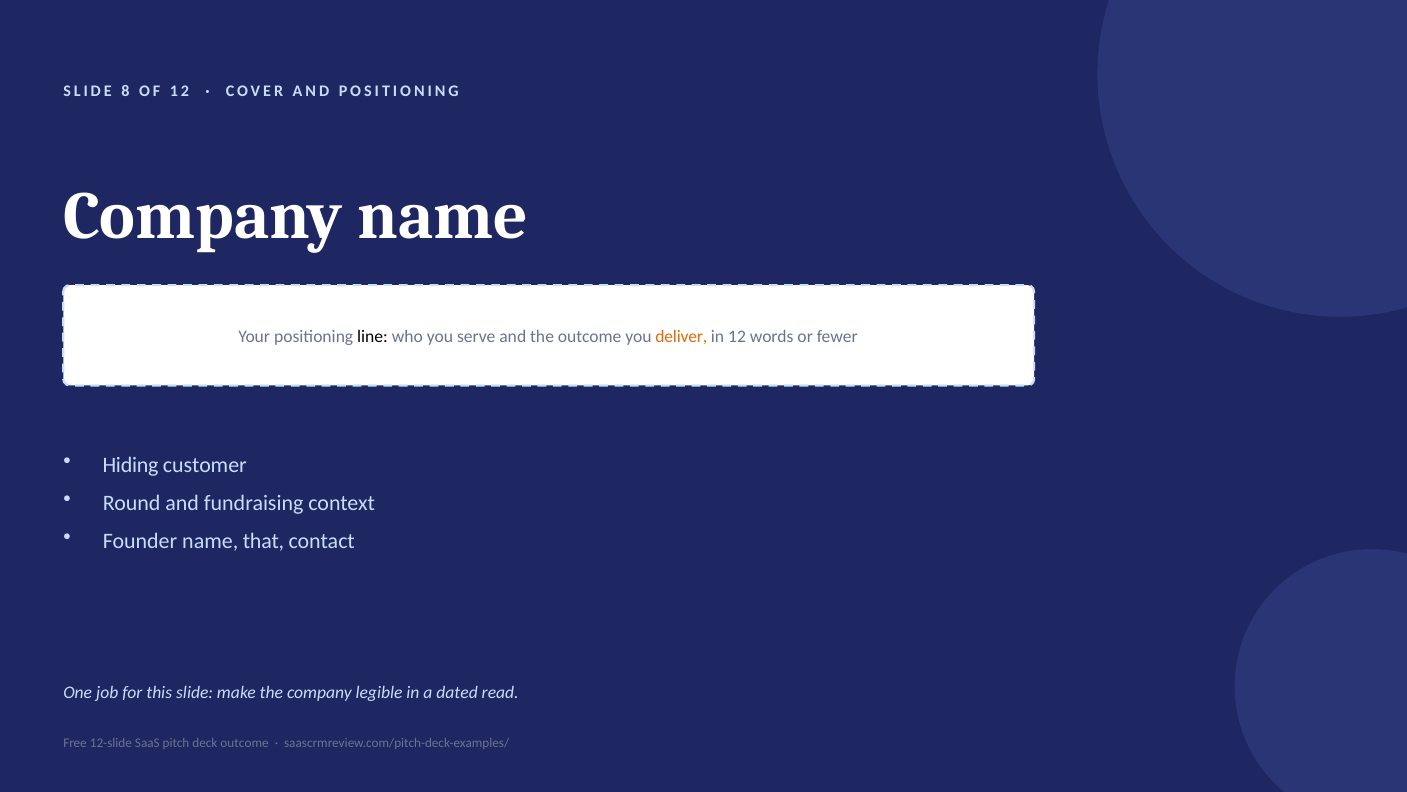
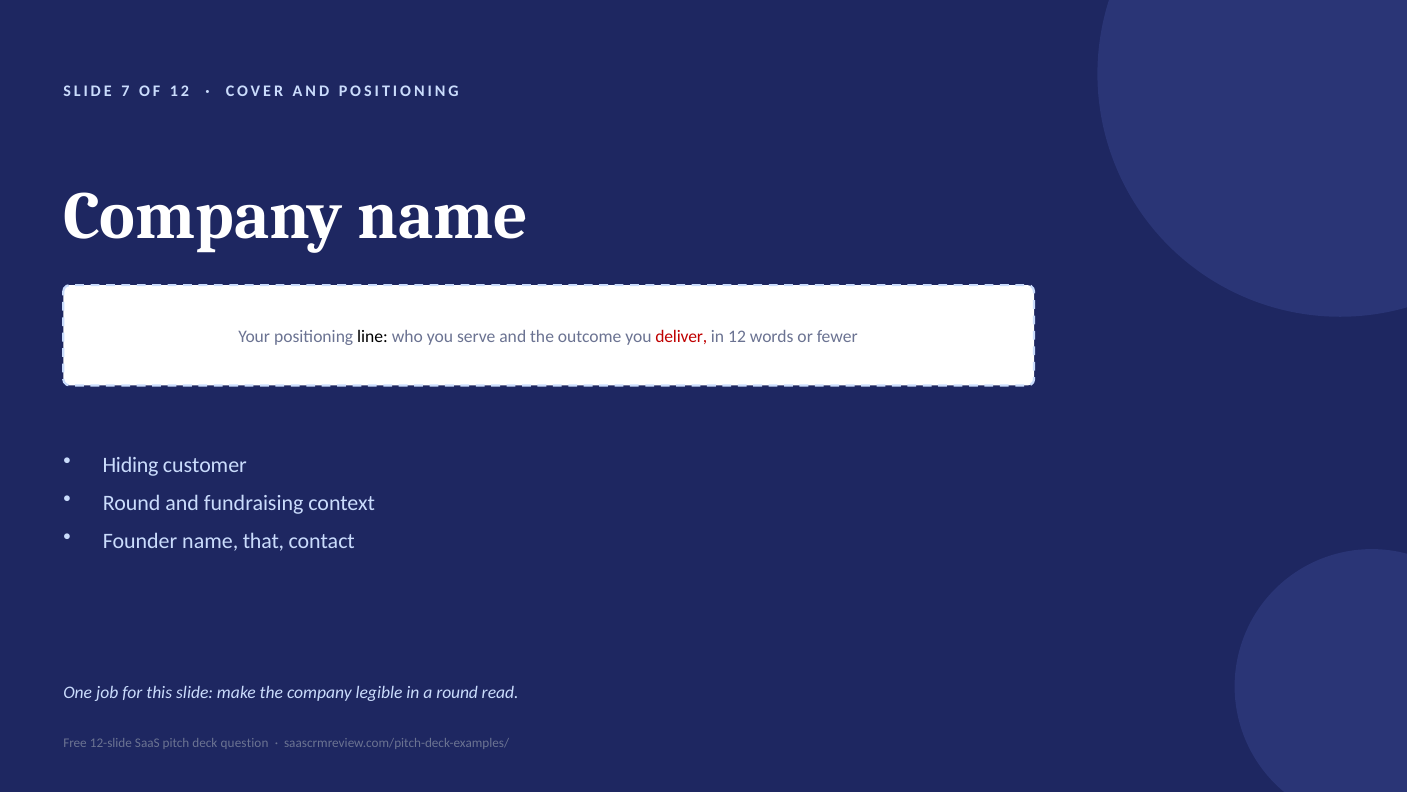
8: 8 -> 7
deliver colour: orange -> red
a dated: dated -> round
deck outcome: outcome -> question
